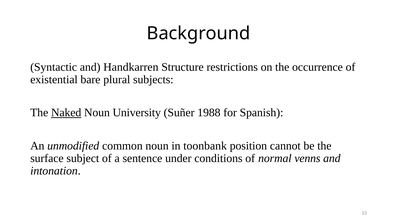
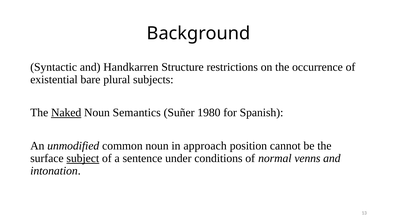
University: University -> Semantics
1988: 1988 -> 1980
toonbank: toonbank -> approach
subject underline: none -> present
